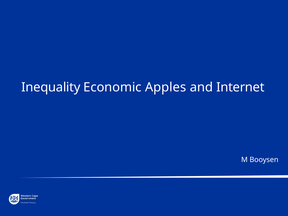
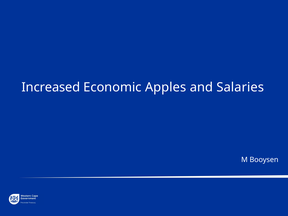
Inequality: Inequality -> Increased
Internet: Internet -> Salaries
